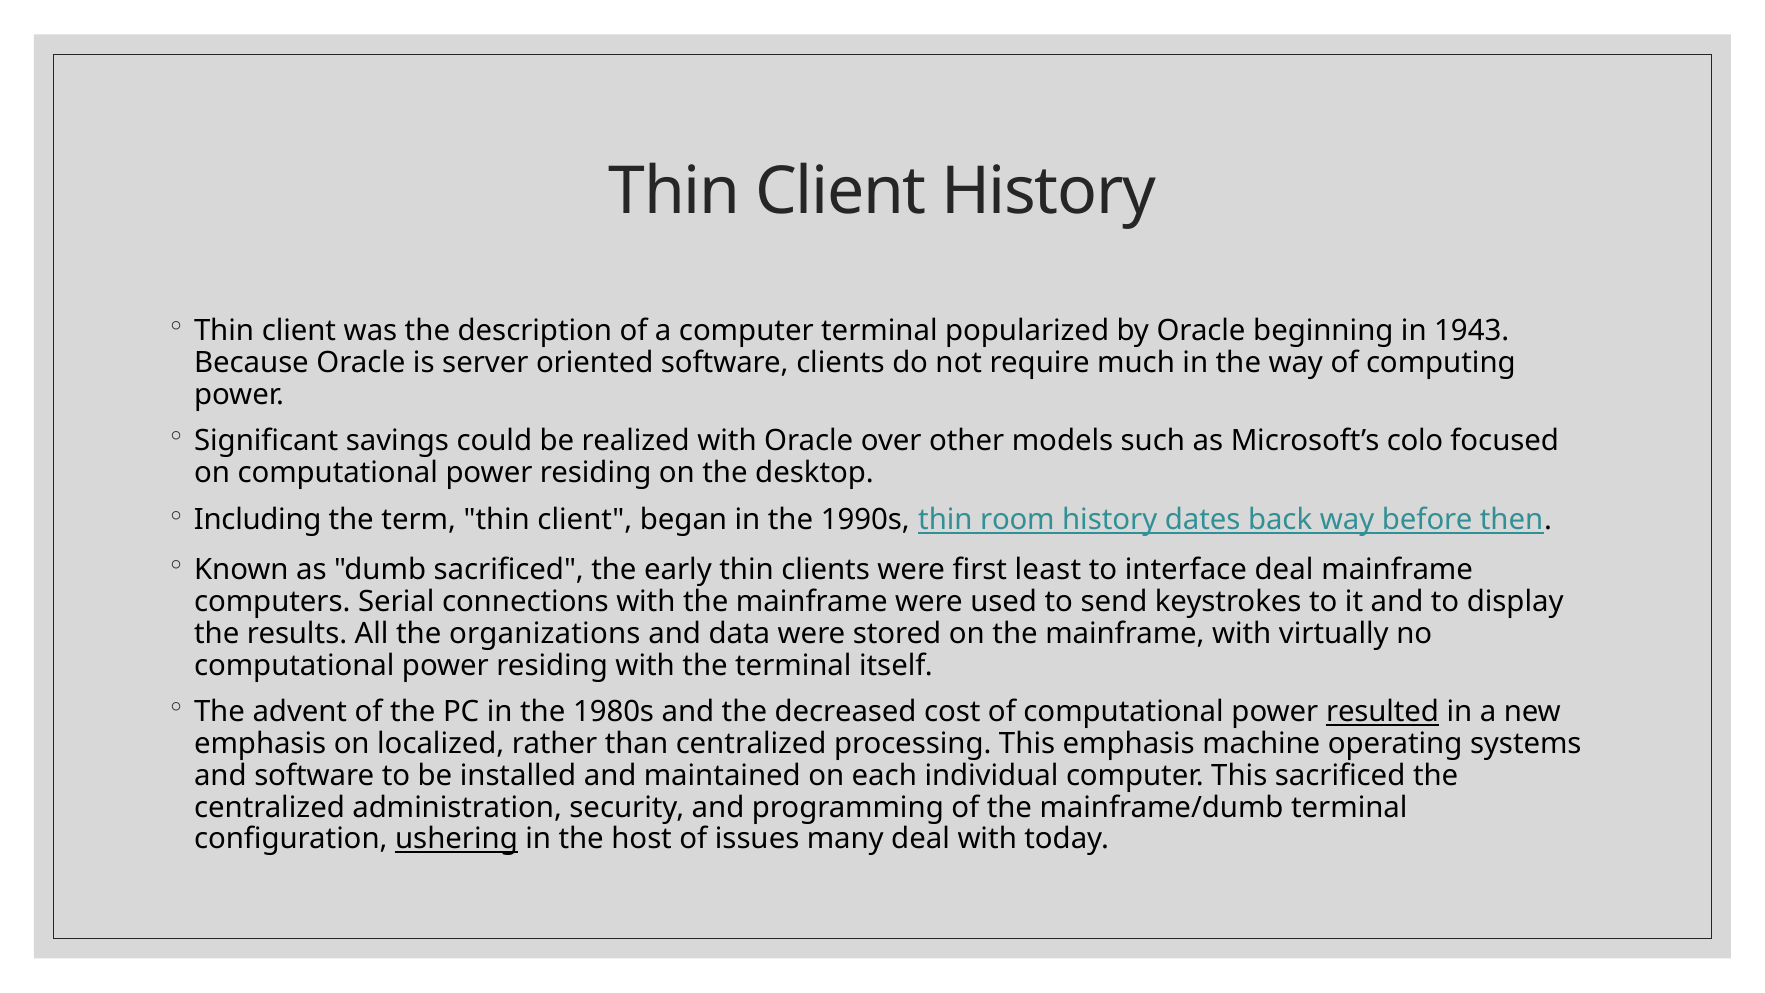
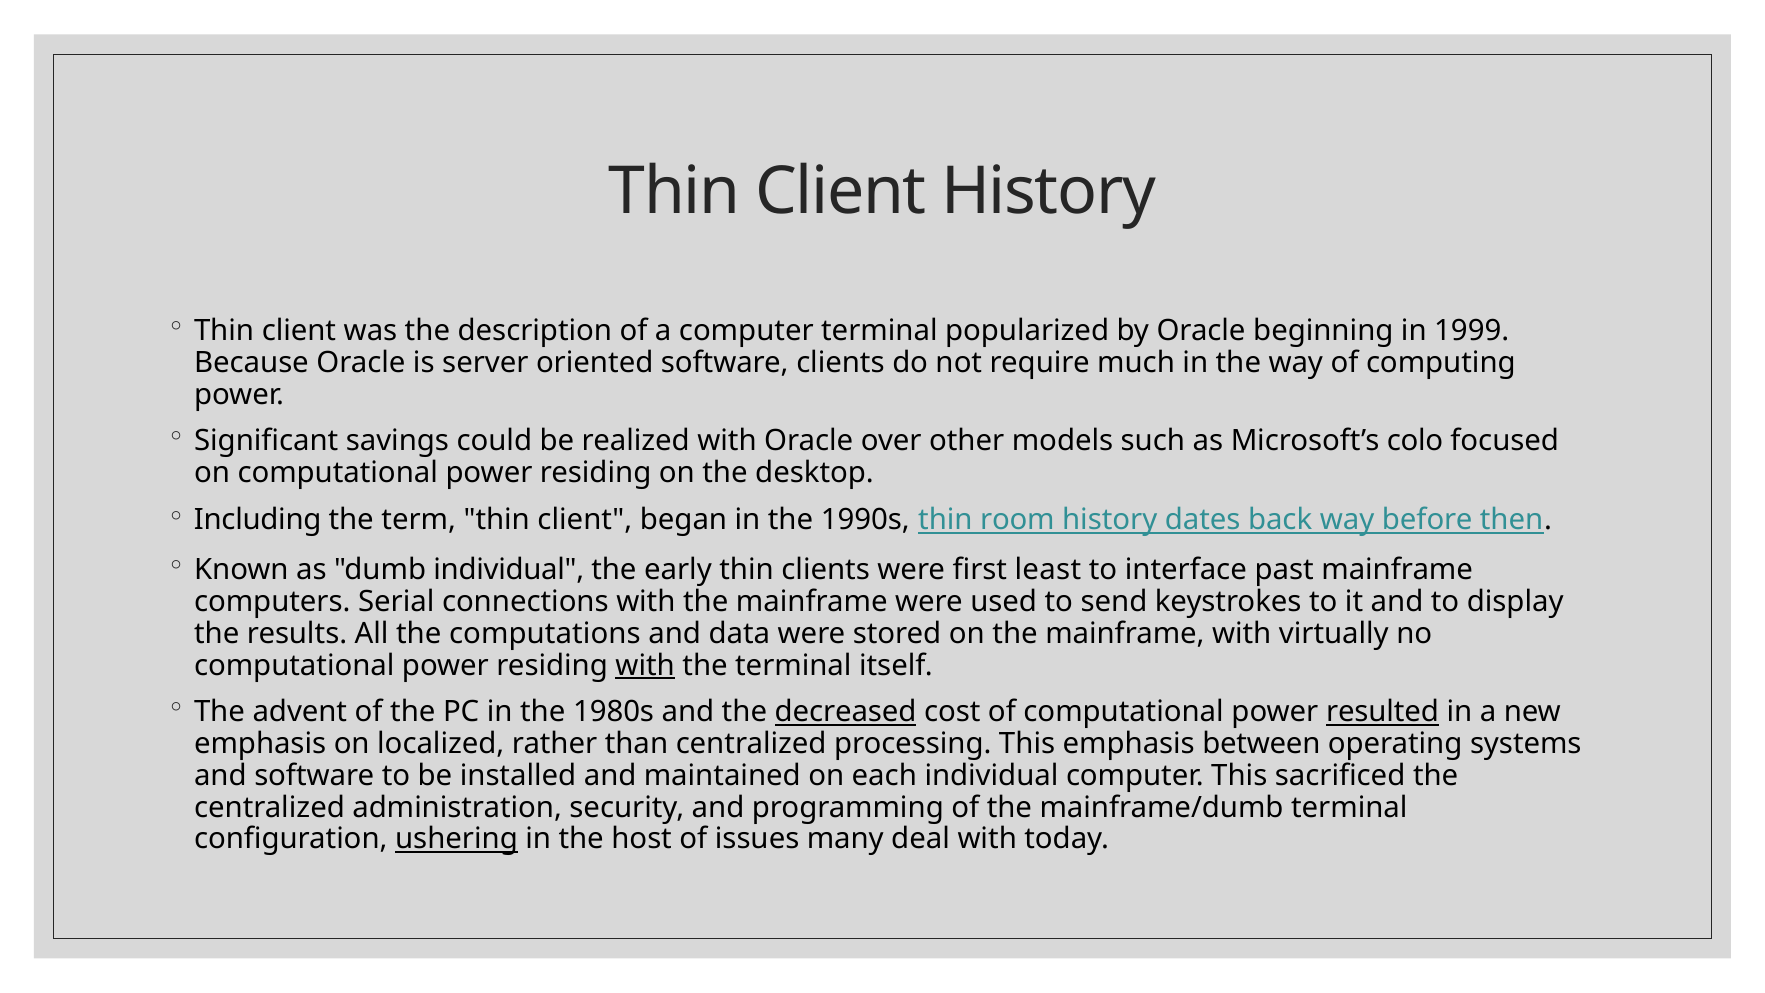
1943: 1943 -> 1999
dumb sacrificed: sacrificed -> individual
interface deal: deal -> past
organizations: organizations -> computations
with at (645, 665) underline: none -> present
decreased underline: none -> present
machine: machine -> between
